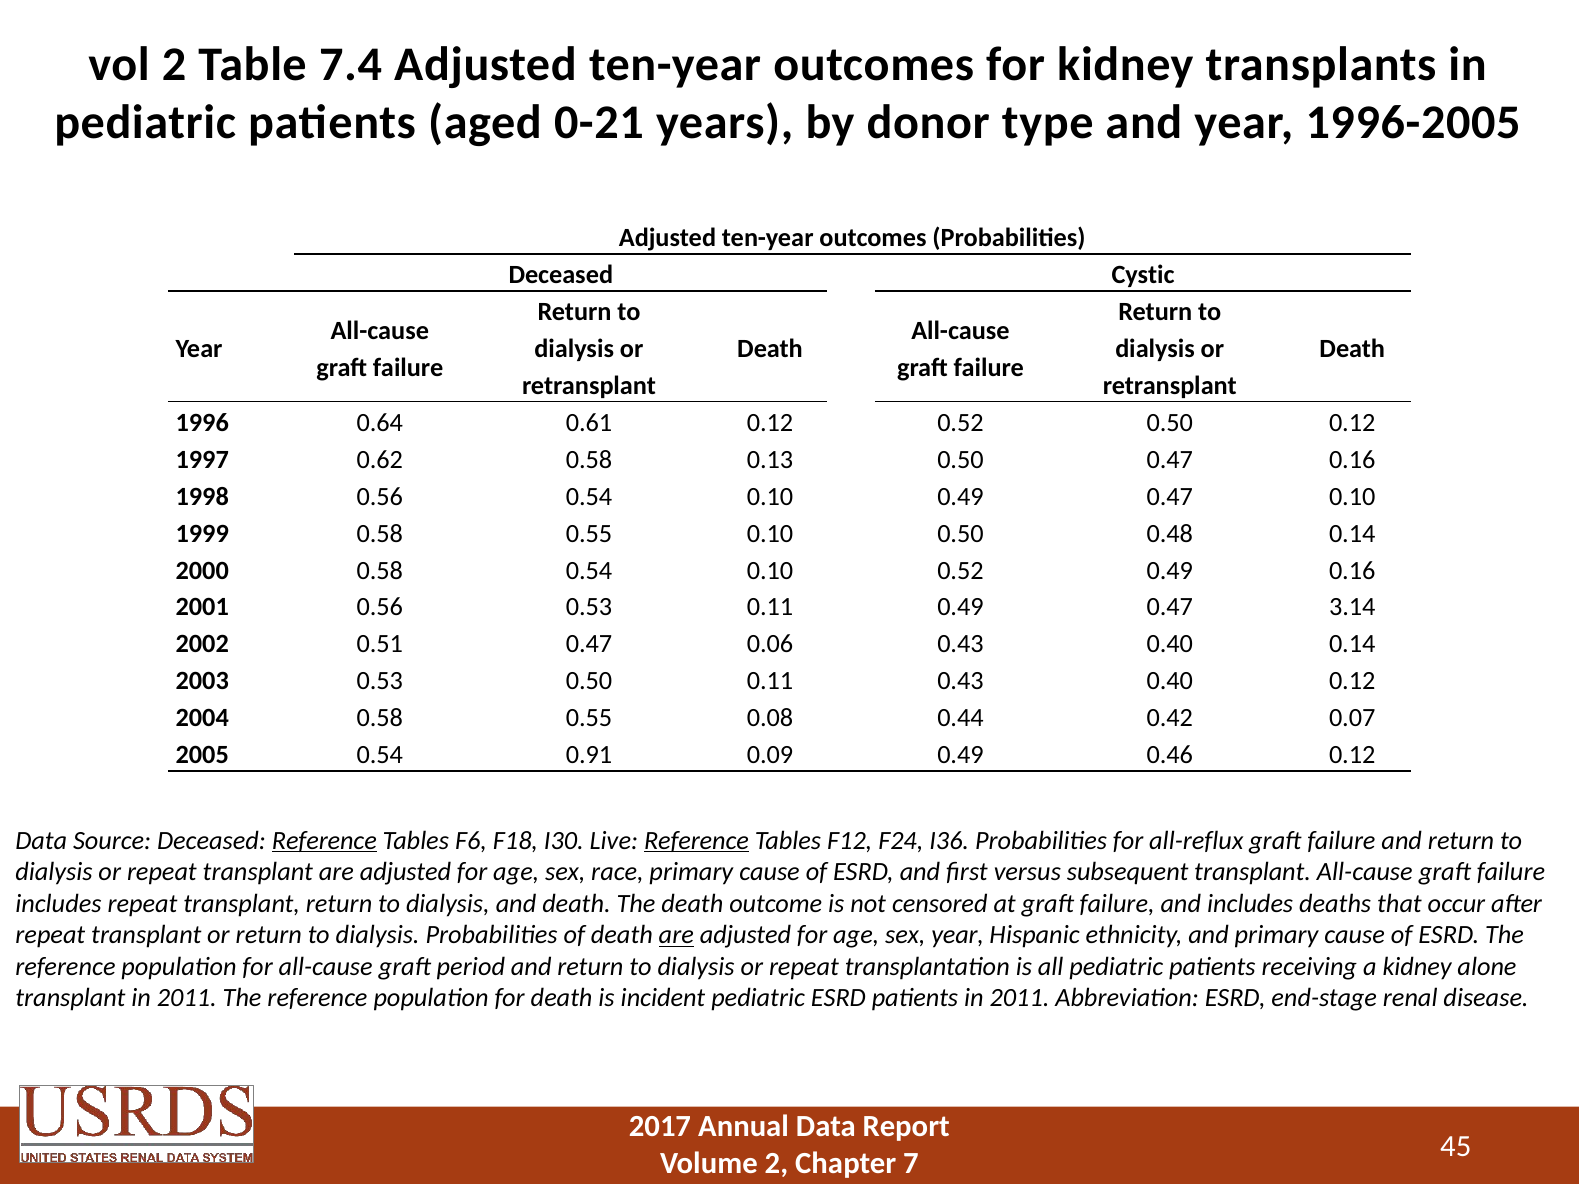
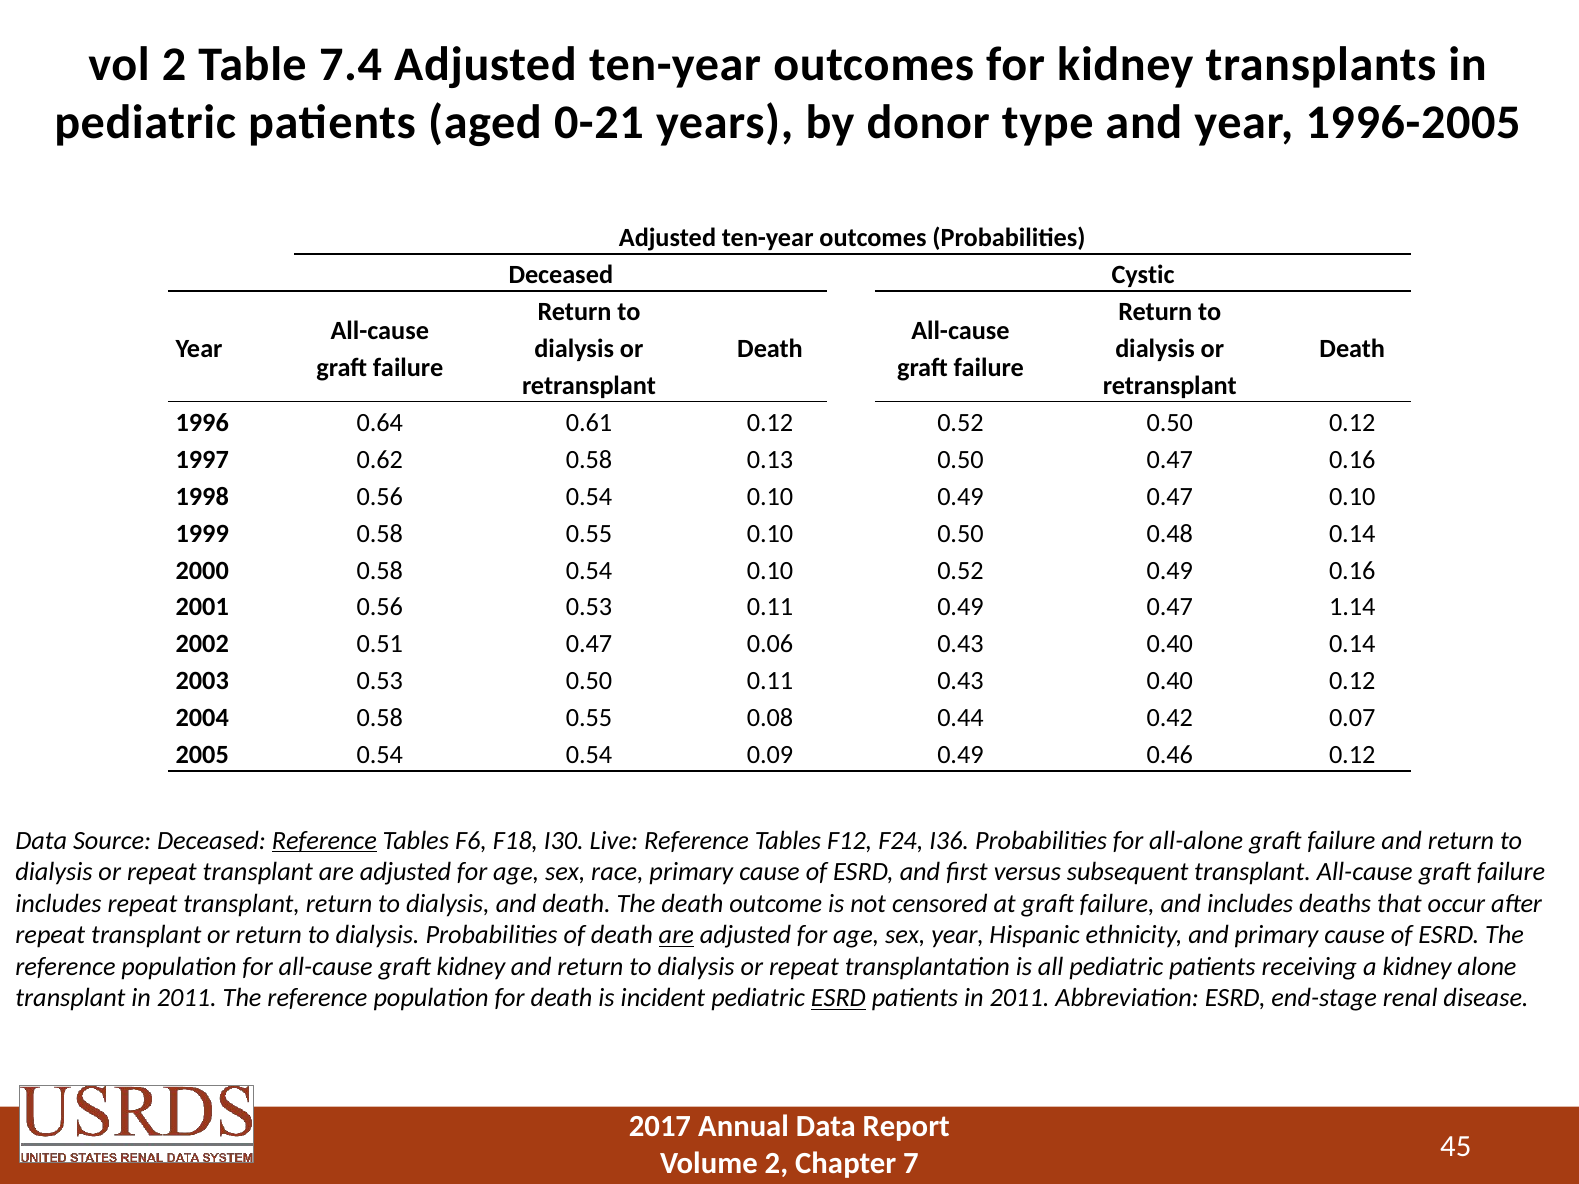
3.14: 3.14 -> 1.14
0.54 0.91: 0.91 -> 0.54
Reference at (696, 841) underline: present -> none
all-reflux: all-reflux -> all-alone
graft period: period -> kidney
ESRD at (838, 998) underline: none -> present
